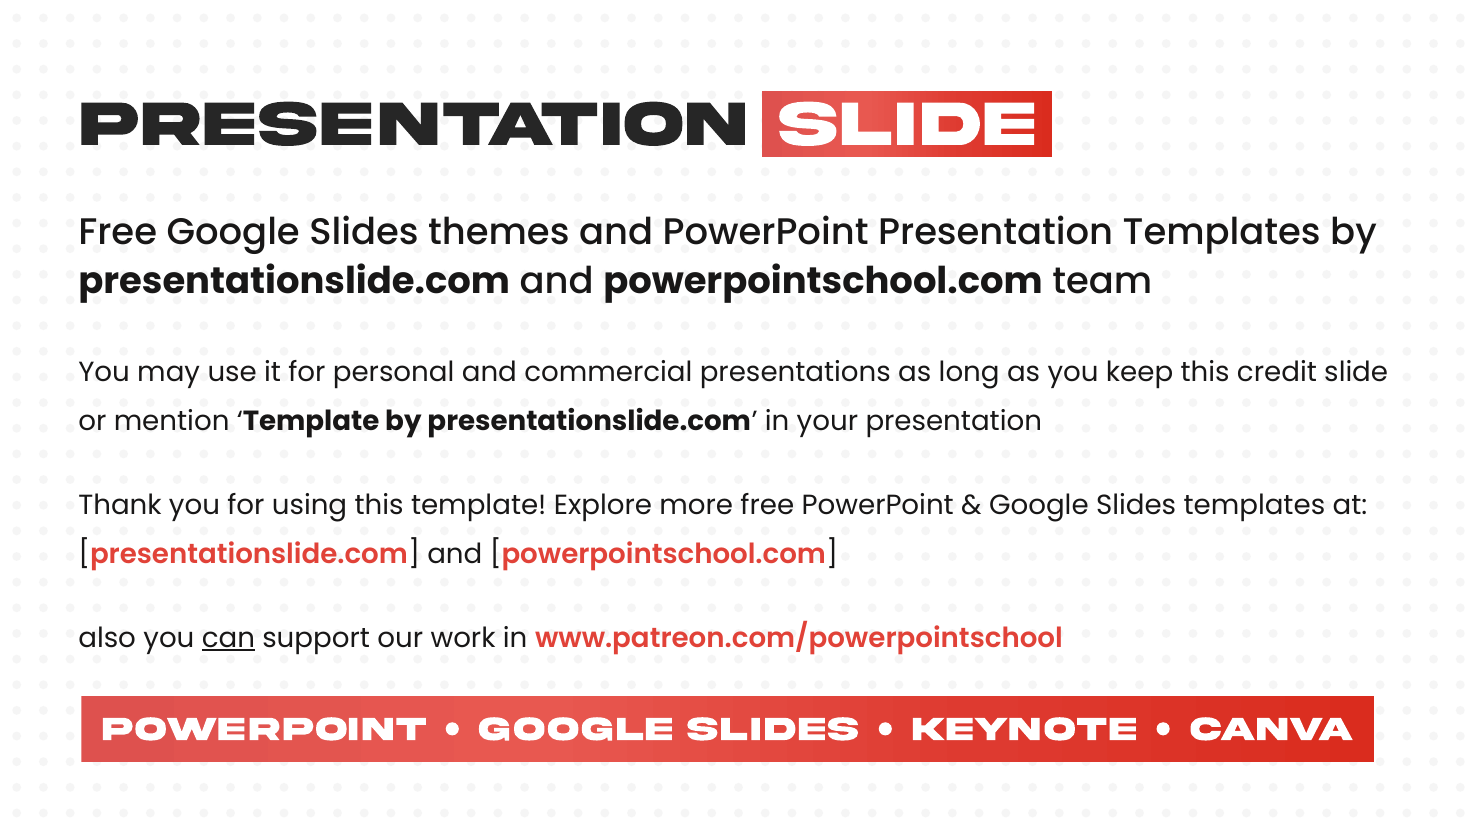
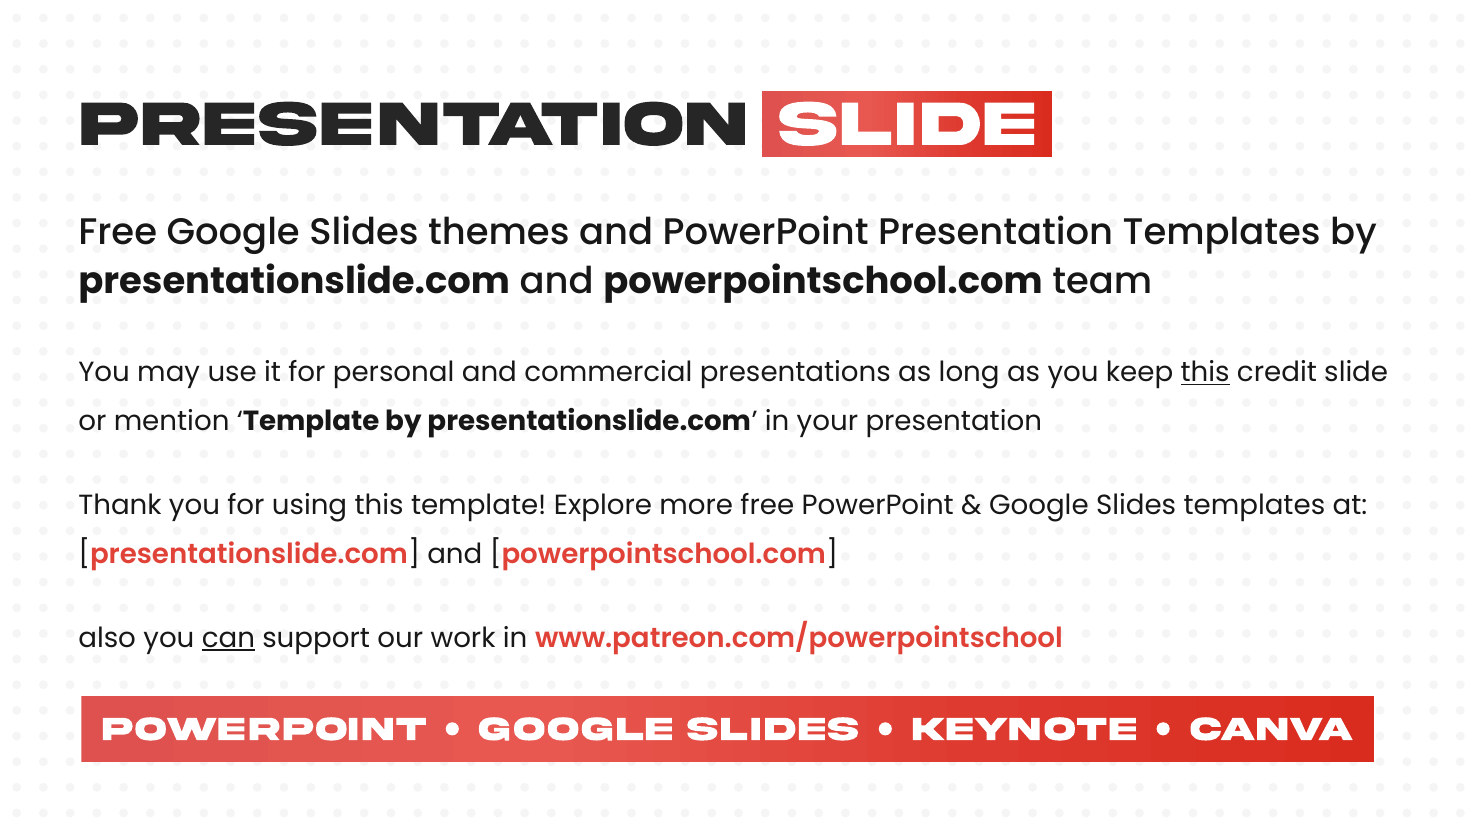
this at (1205, 372) underline: none -> present
